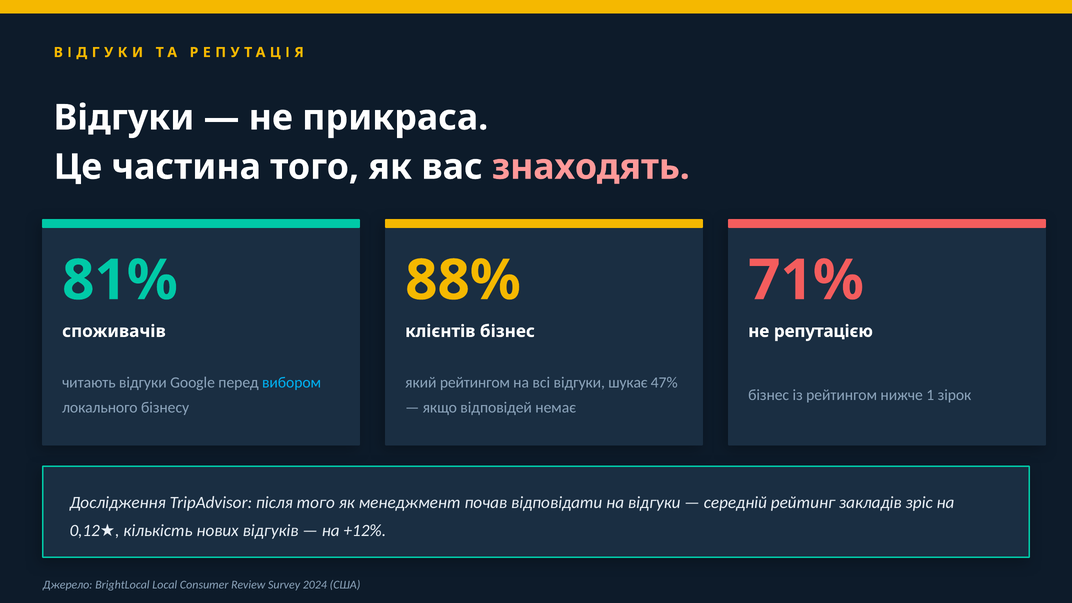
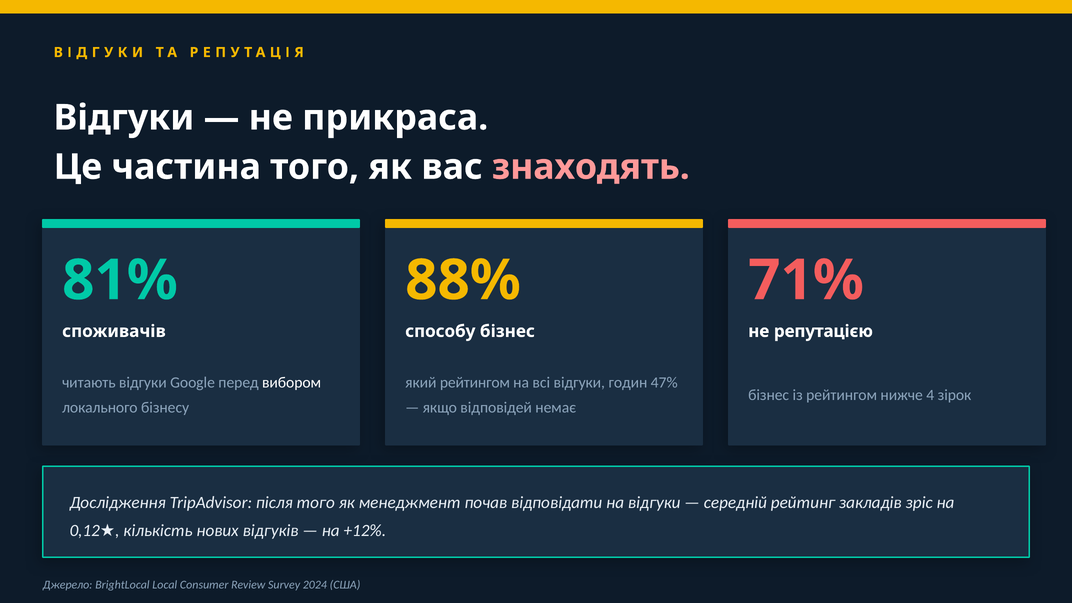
клієнтів: клієнтів -> способу
вибором colour: light blue -> white
шукає: шукає -> годин
1: 1 -> 4
